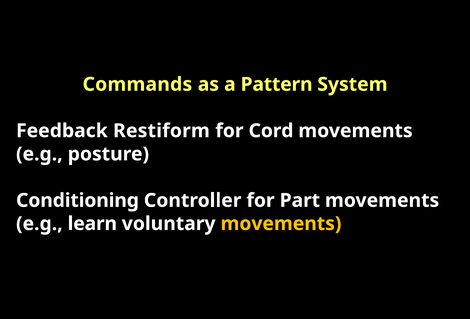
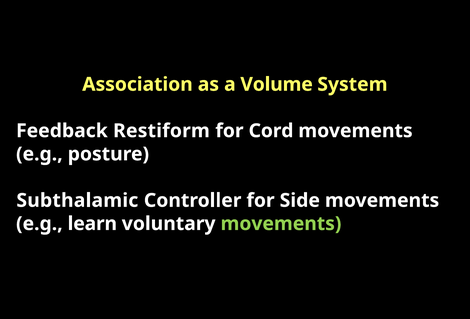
Commands: Commands -> Association
Pattern: Pattern -> Volume
Conditioning: Conditioning -> Subthalamic
Part: Part -> Side
movements at (281, 224) colour: yellow -> light green
